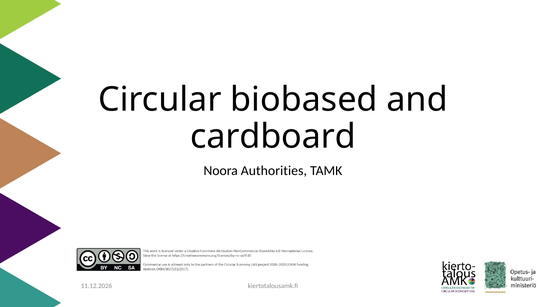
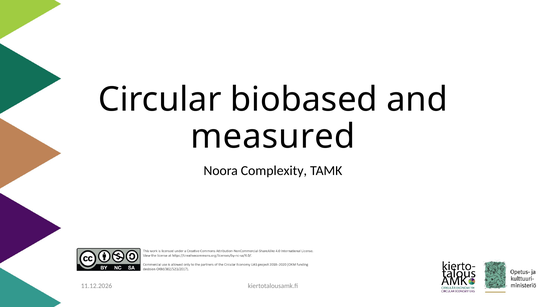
cardboard: cardboard -> measured
Authorities: Authorities -> Complexity
